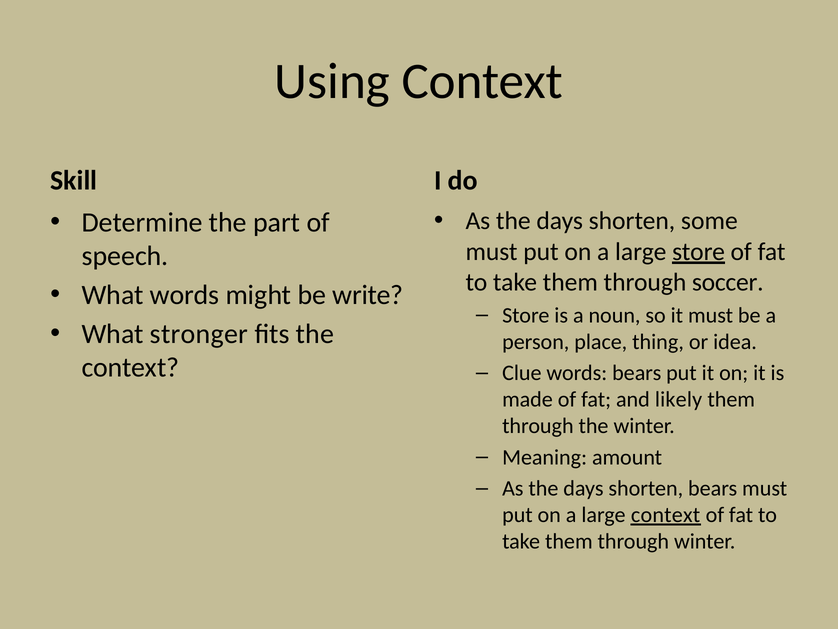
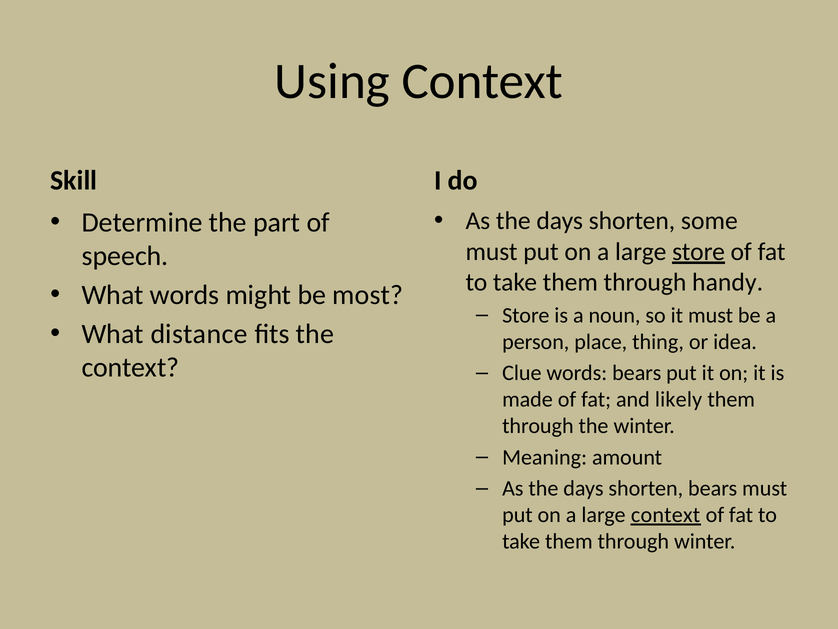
soccer: soccer -> handy
write: write -> most
stronger: stronger -> distance
